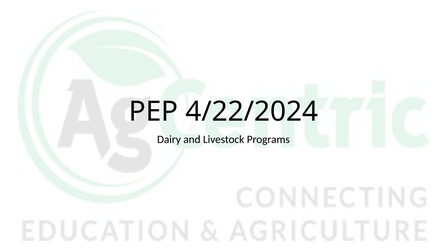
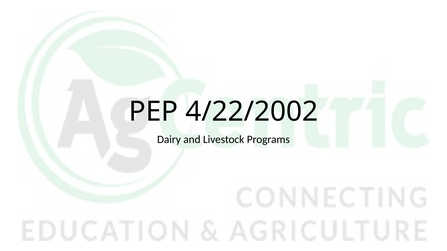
4/22/2024: 4/22/2024 -> 4/22/2002
